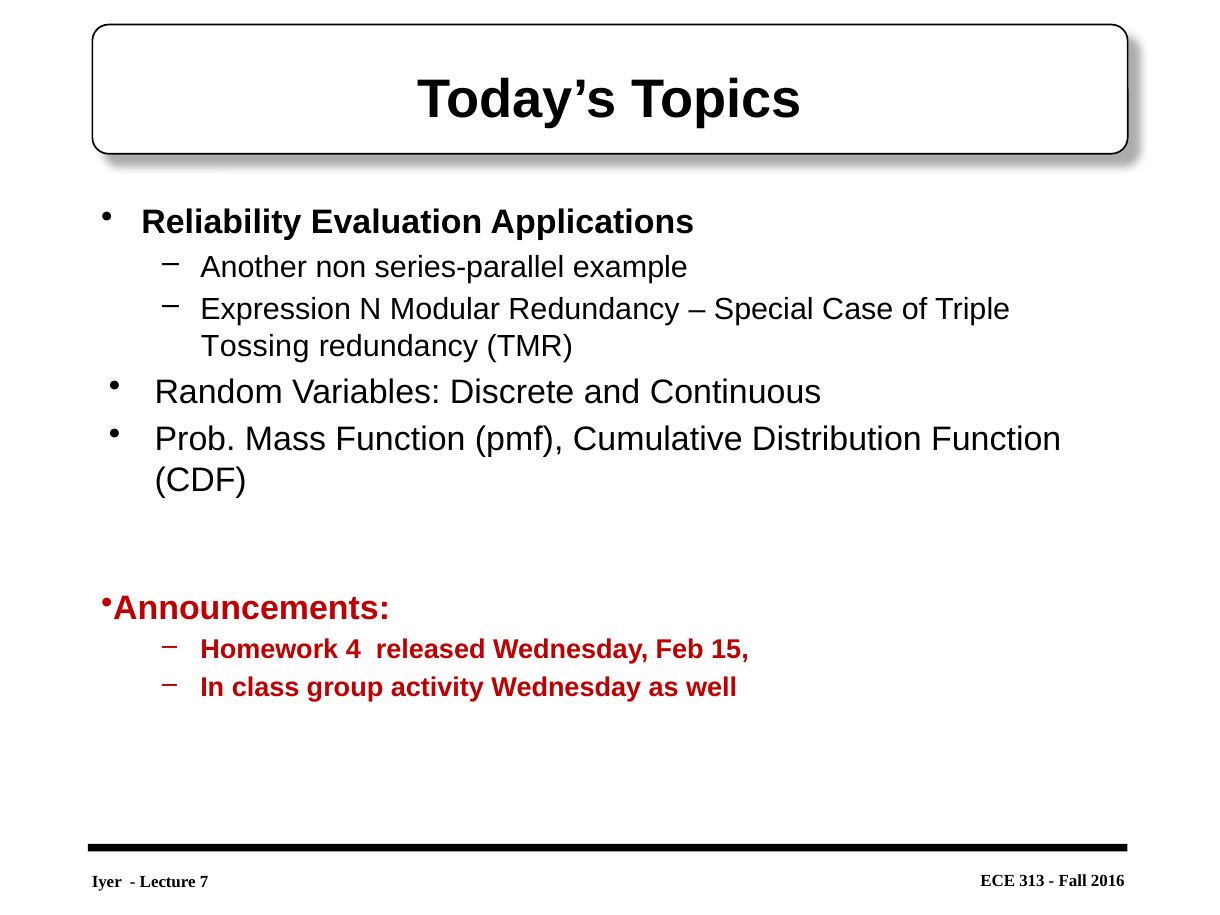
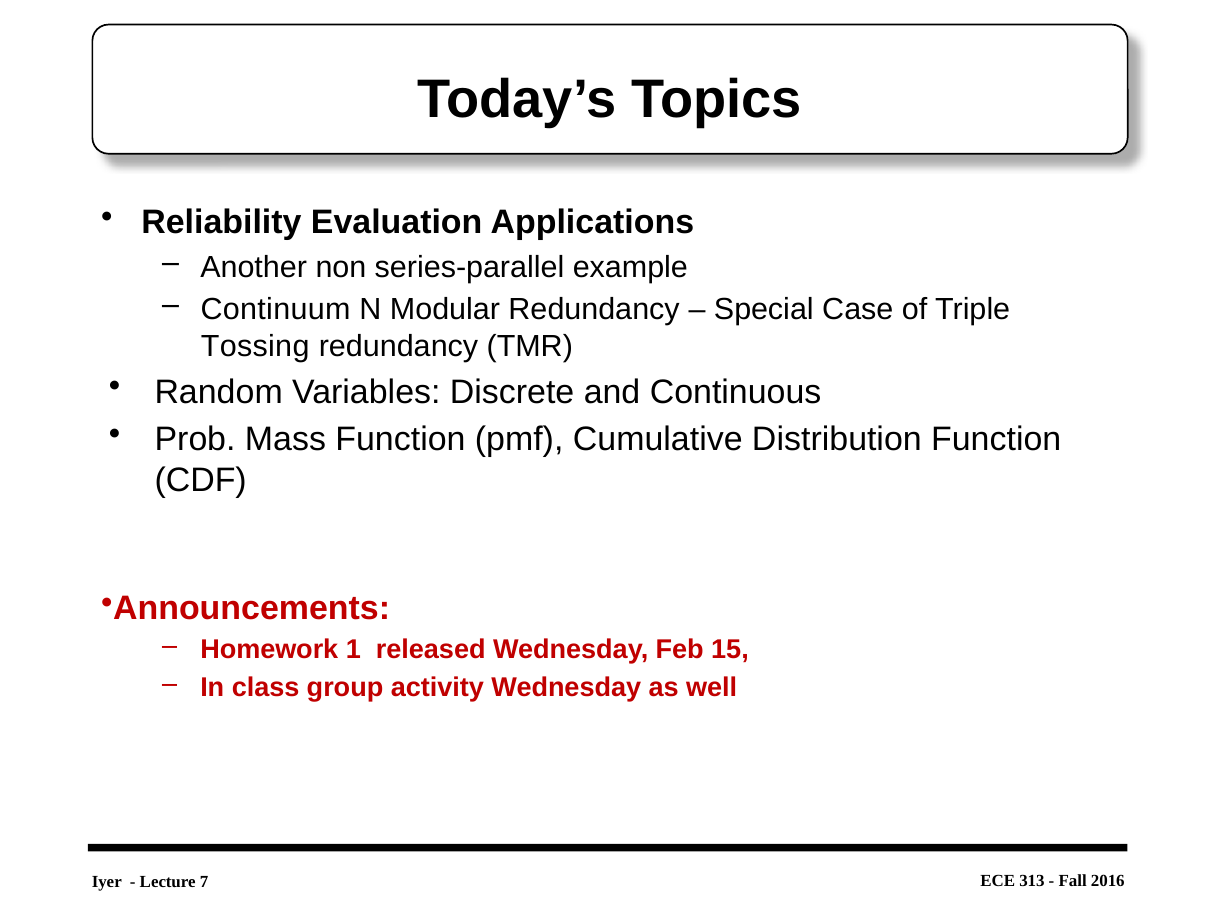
Expression: Expression -> Continuum
4: 4 -> 1
